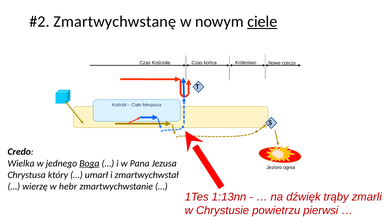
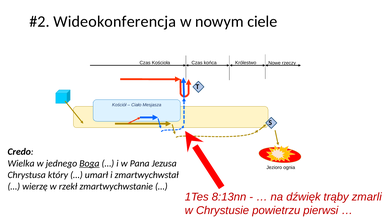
Zmartwychwstanę: Zmartwychwstanę -> Wideokonferencja
ciele underline: present -> none
hebr: hebr -> rzekł
1:13nn: 1:13nn -> 8:13nn
